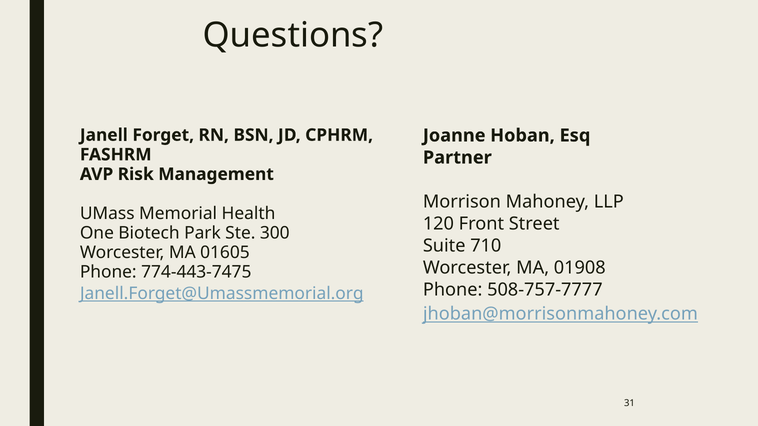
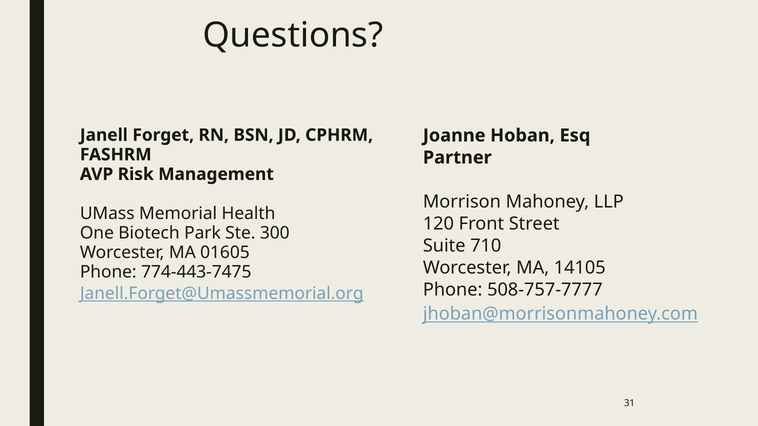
01908: 01908 -> 14105
